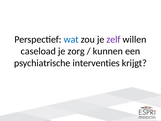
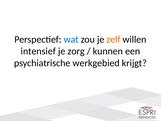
zelf colour: purple -> orange
caseload: caseload -> intensief
interventies: interventies -> werkgebied
